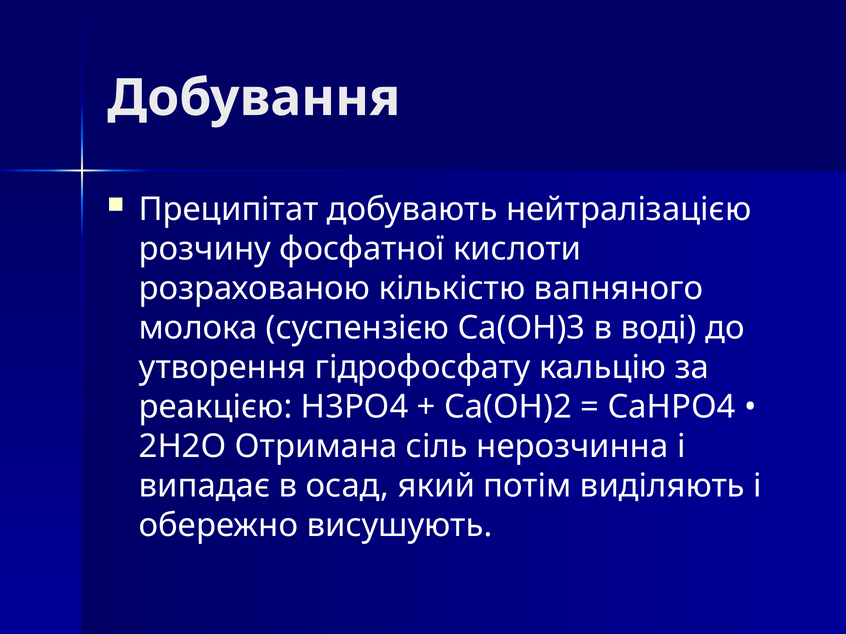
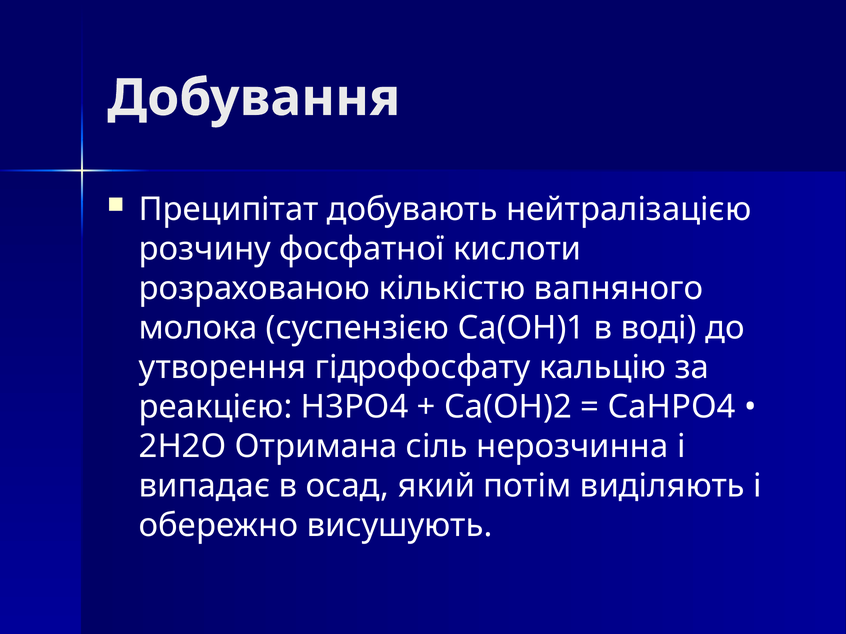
Ca(OH)3: Ca(OH)3 -> Ca(OH)1
